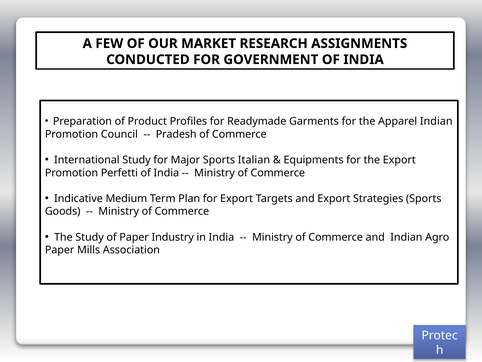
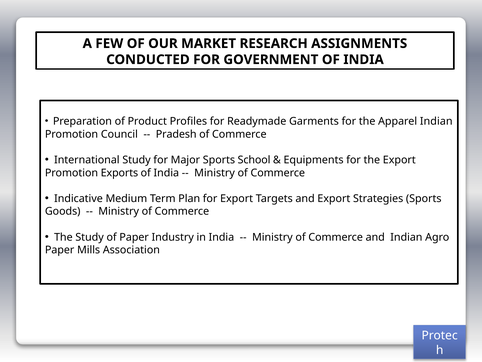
Italian: Italian -> School
Perfetti: Perfetti -> Exports
